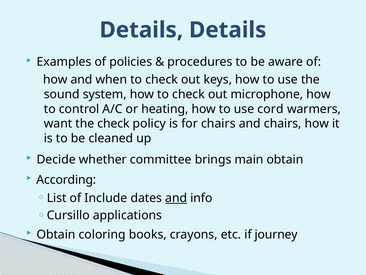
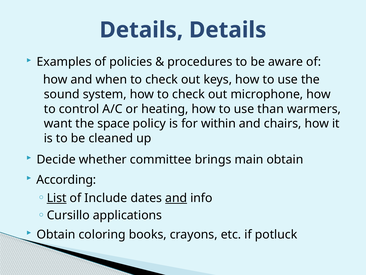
cord: cord -> than
the check: check -> space
for chairs: chairs -> within
List underline: none -> present
journey: journey -> potluck
